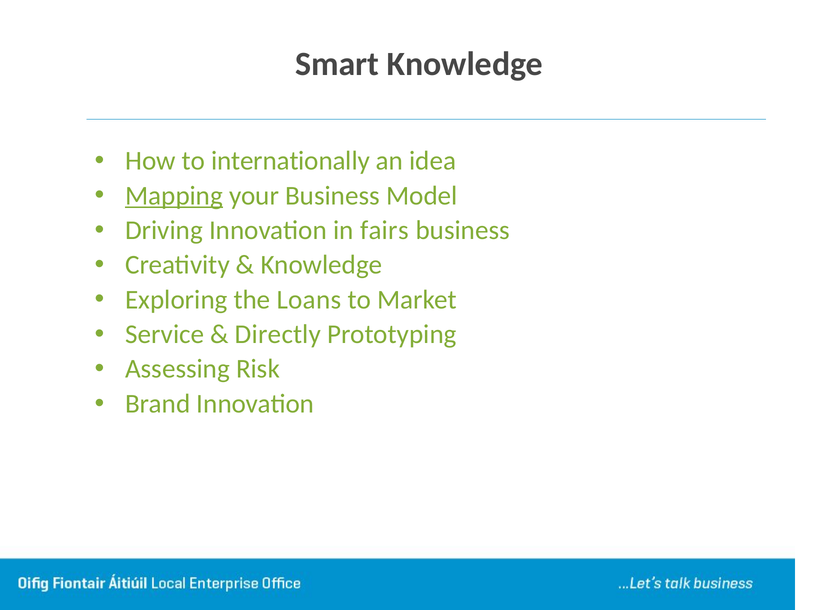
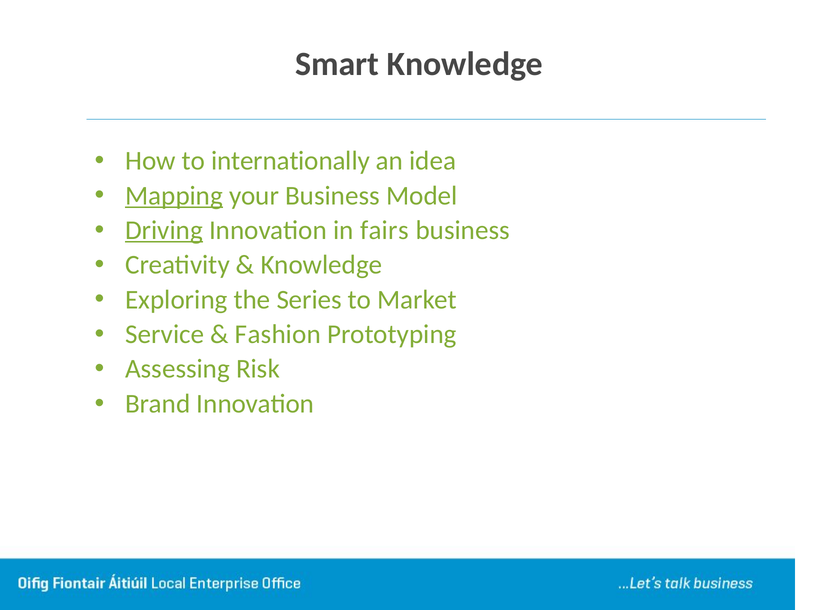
Driving underline: none -> present
Loans: Loans -> Series
Directly: Directly -> Fashion
